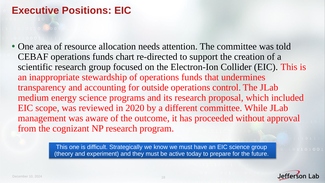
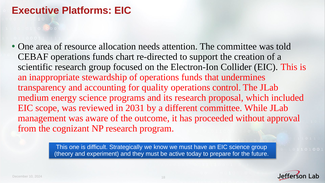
Positions: Positions -> Platforms
outside: outside -> quality
2020: 2020 -> 2031
